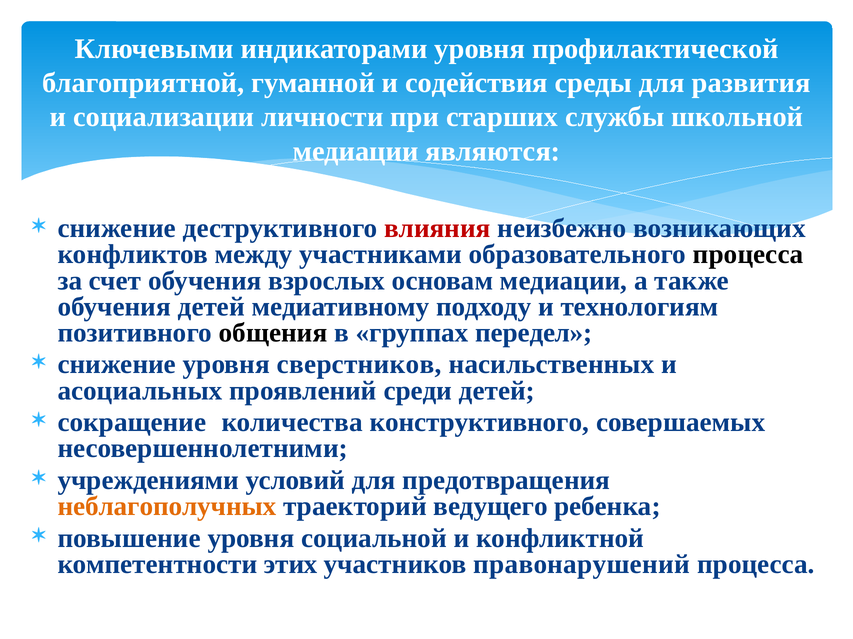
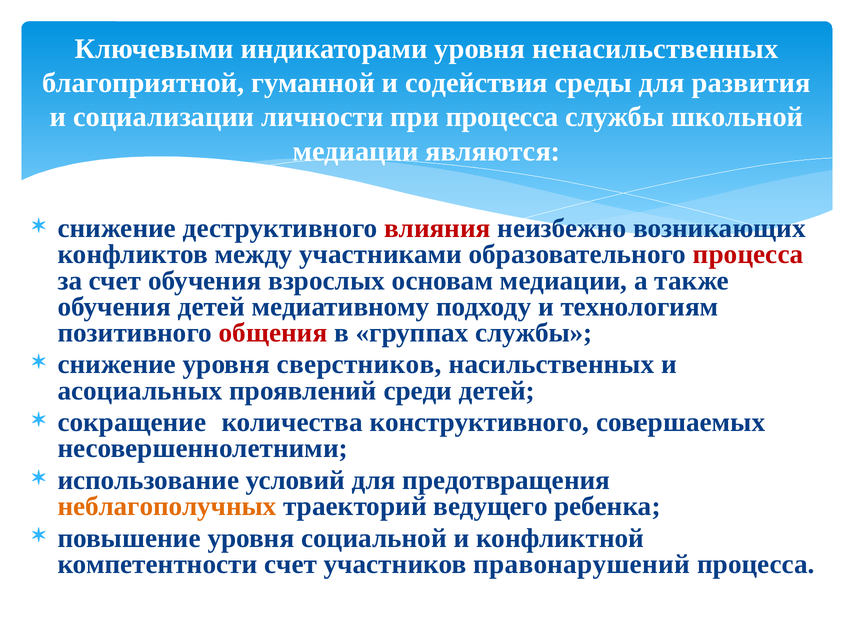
профилактической: профилактической -> ненасильственных
при старших: старших -> процесса
процесса at (748, 255) colour: black -> red
общения colour: black -> red
группах передел: передел -> службы
учреждениями: учреждениями -> использование
компетентности этих: этих -> счет
